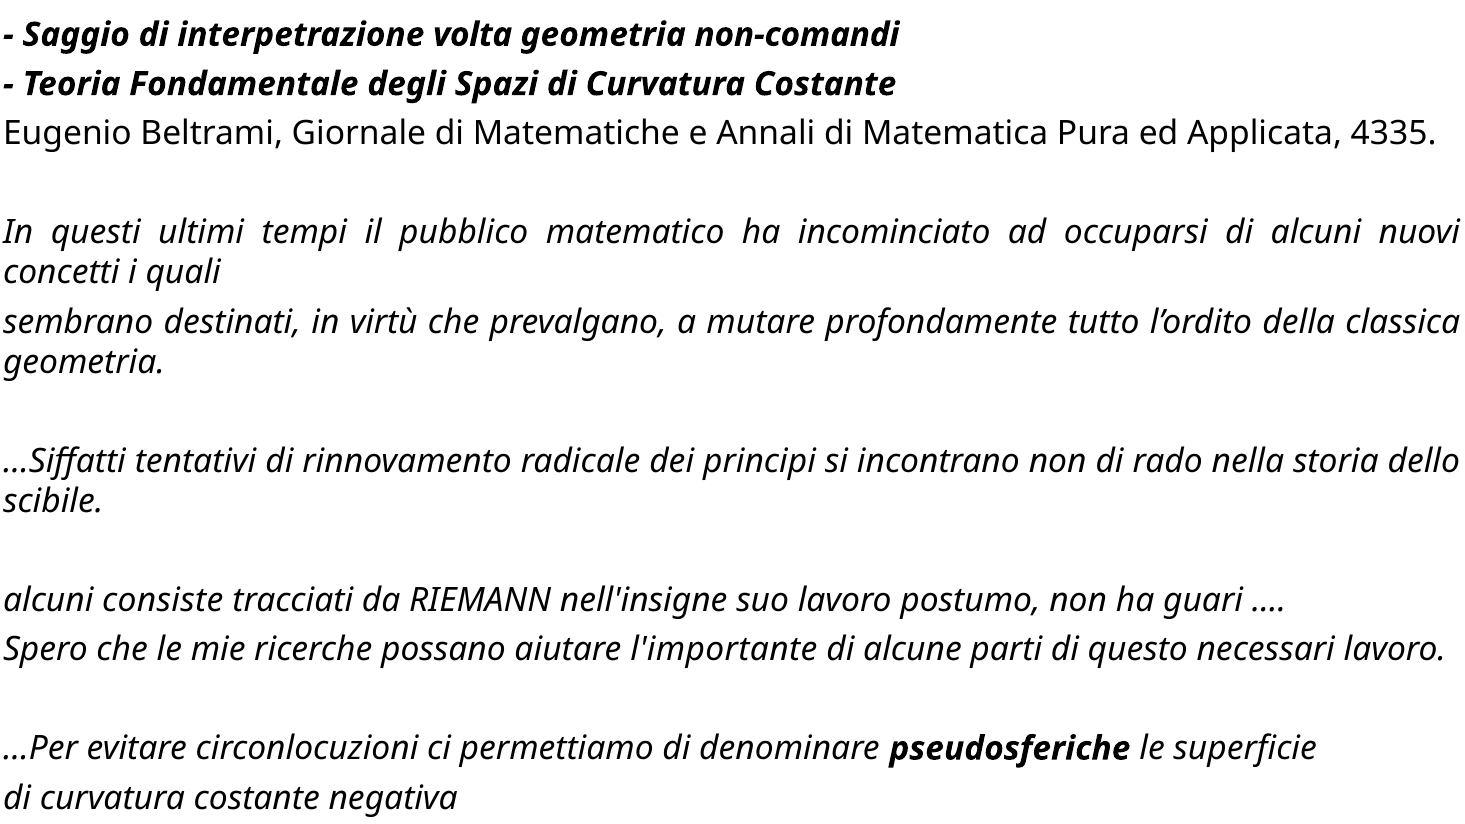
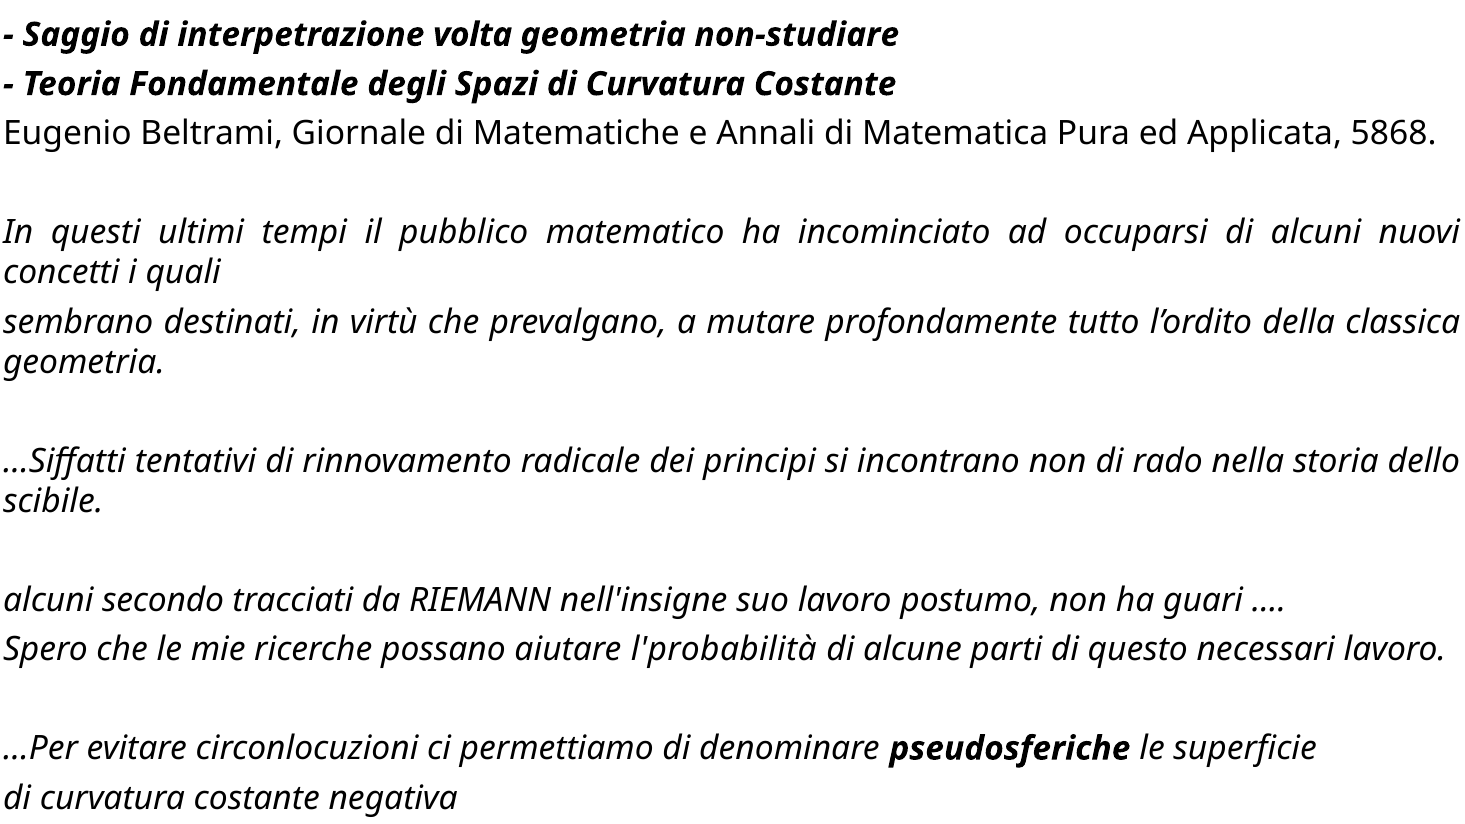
non-comandi: non-comandi -> non-studiare
4335: 4335 -> 5868
consiste: consiste -> secondo
l'importante: l'importante -> l'probabilità
